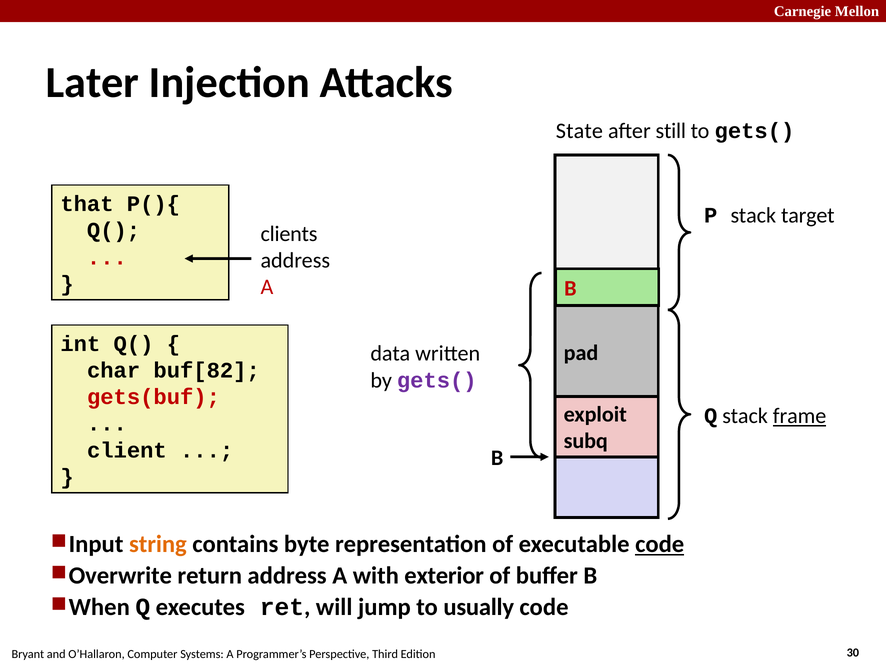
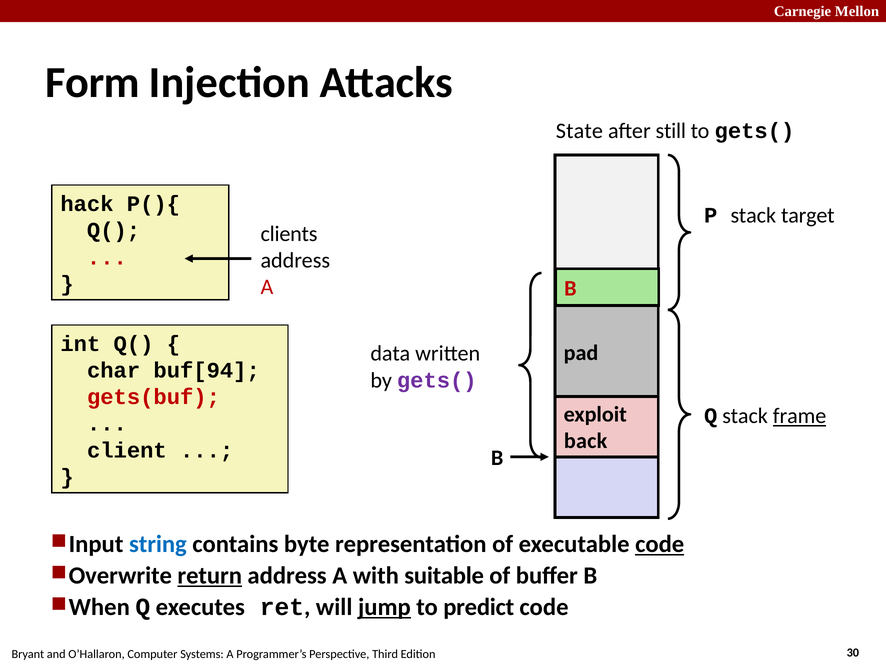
Later: Later -> Form
that: that -> hack
buf[82: buf[82 -> buf[94
subq: subq -> back
string colour: orange -> blue
return underline: none -> present
exterior: exterior -> suitable
jump underline: none -> present
usually: usually -> predict
